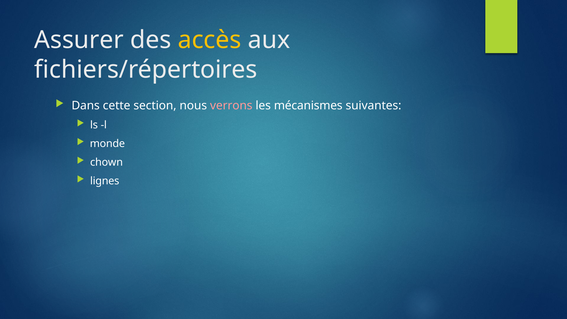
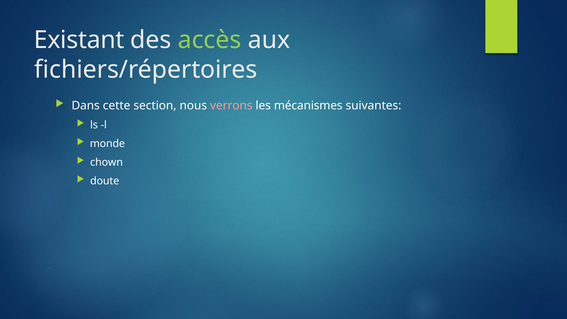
Assurer: Assurer -> Existant
accès colour: yellow -> light green
lignes: lignes -> doute
